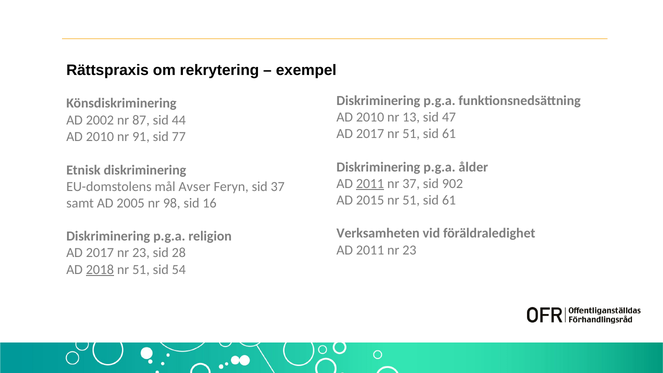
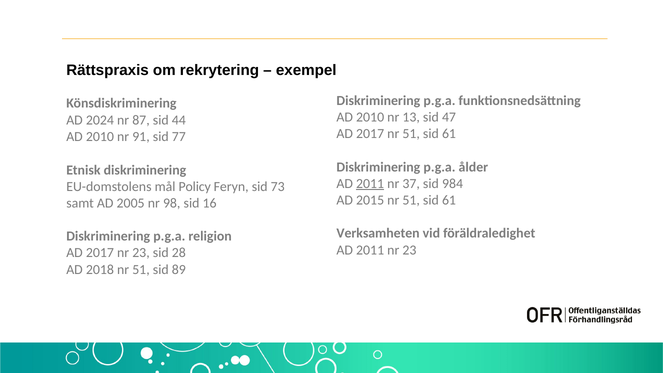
2002: 2002 -> 2024
902: 902 -> 984
Avser: Avser -> Policy
sid 37: 37 -> 73
2018 underline: present -> none
54: 54 -> 89
